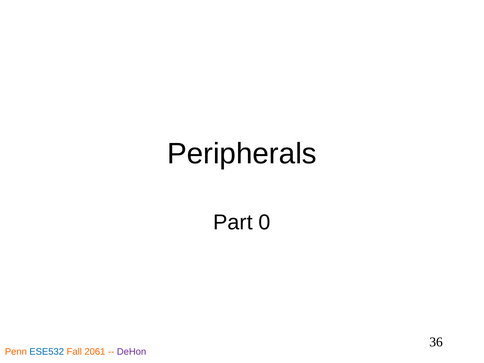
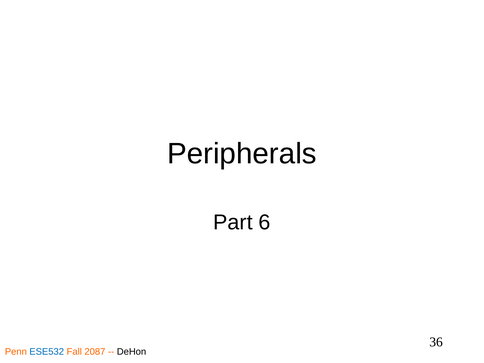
0: 0 -> 6
2061: 2061 -> 2087
DeHon colour: purple -> black
